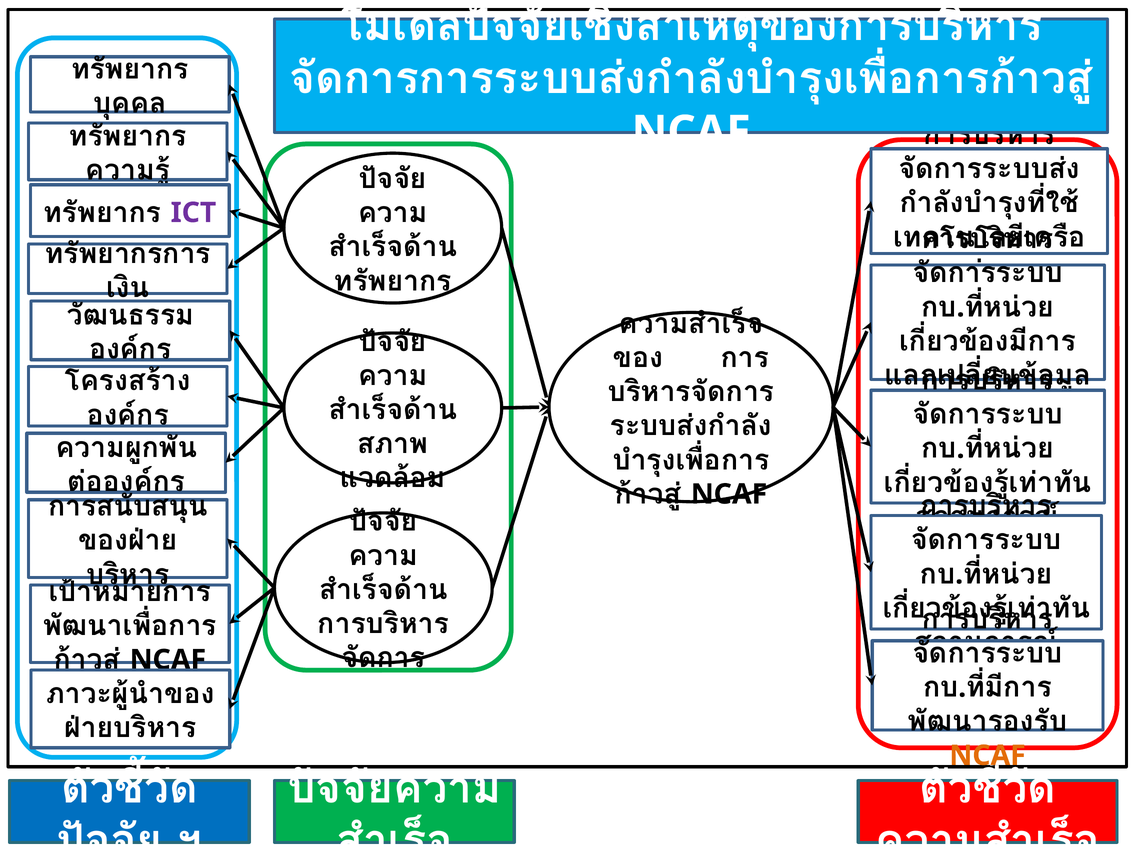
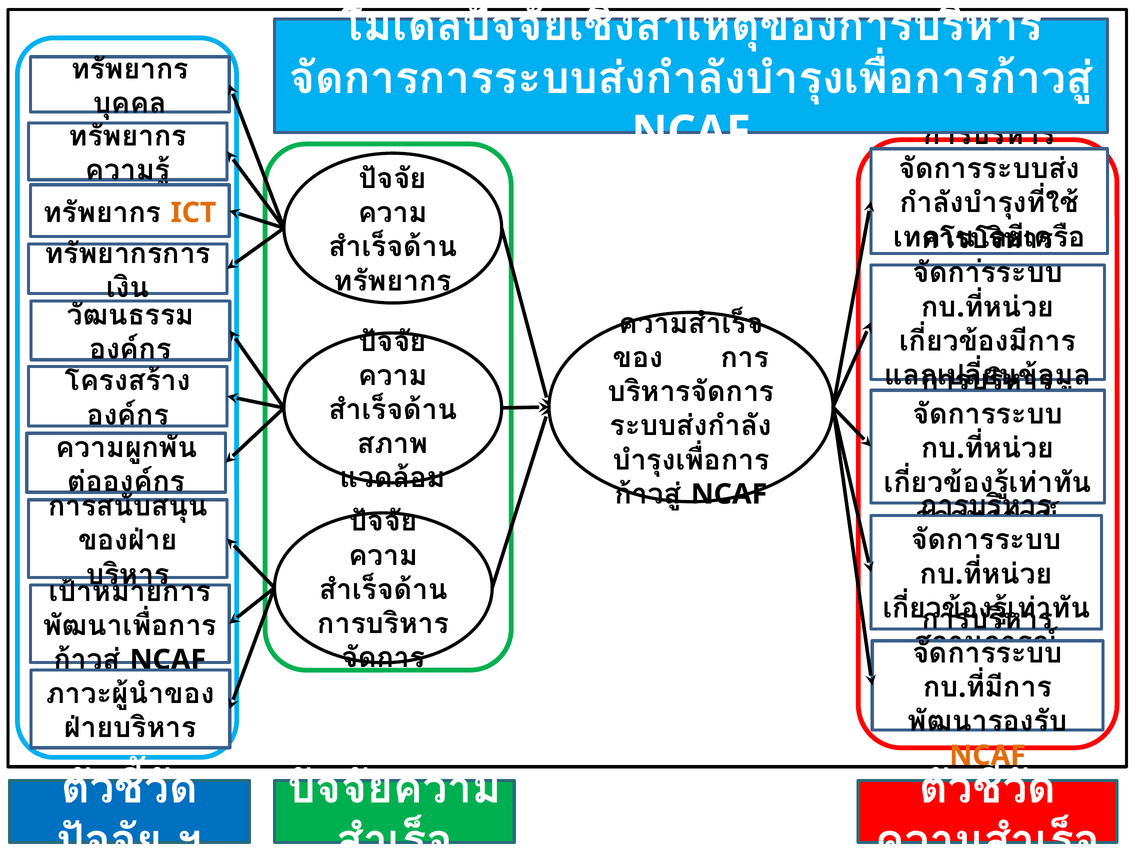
ICT colour: purple -> orange
